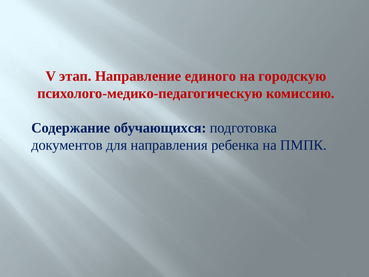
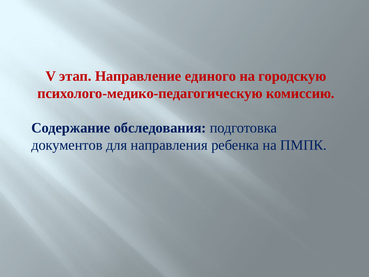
обучающихся: обучающихся -> обследования
